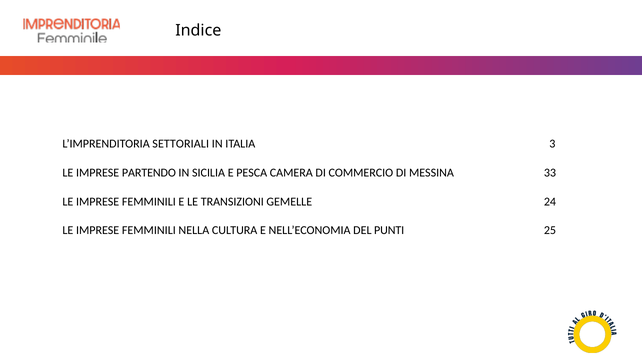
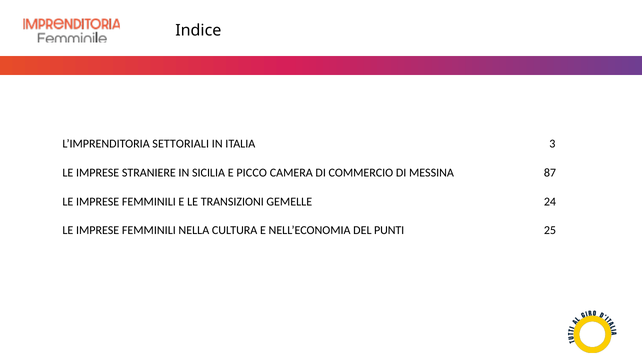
PARTENDO: PARTENDO -> STRANIERE
PESCA: PESCA -> PICCO
33: 33 -> 87
